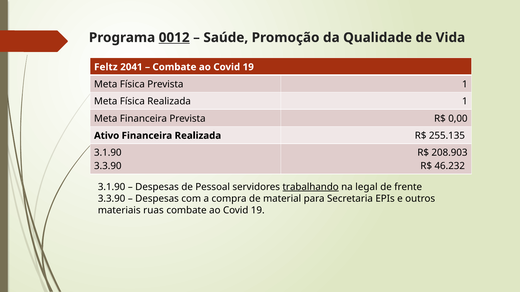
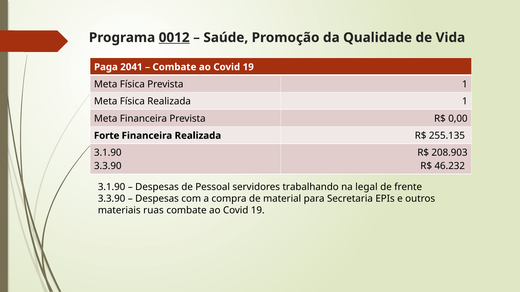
Feltz: Feltz -> Paga
Ativo: Ativo -> Forte
trabalhando underline: present -> none
